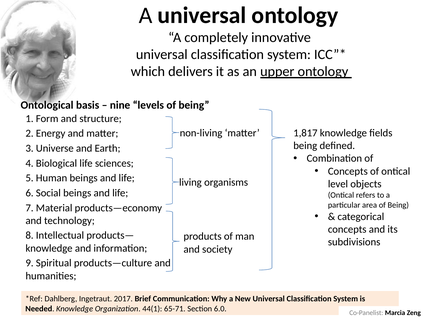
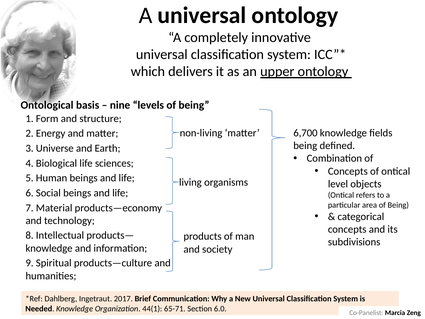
1,817: 1,817 -> 6,700
